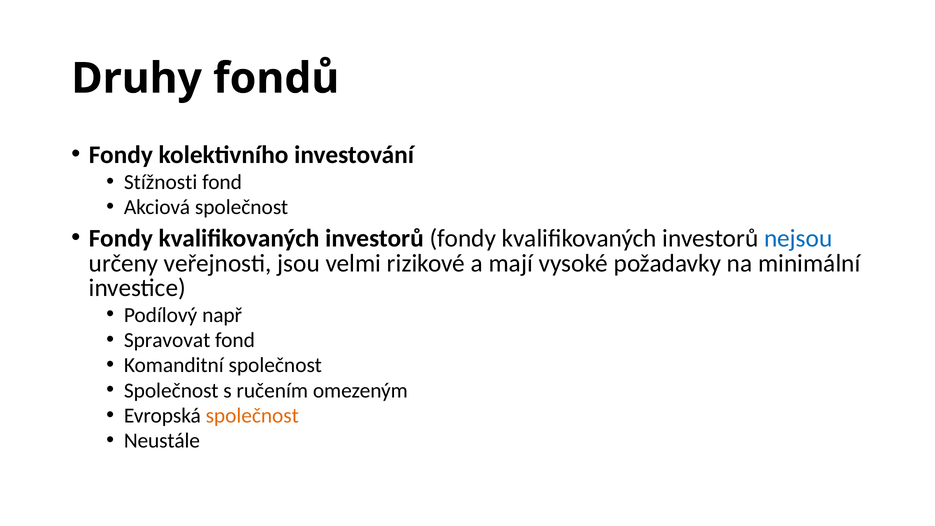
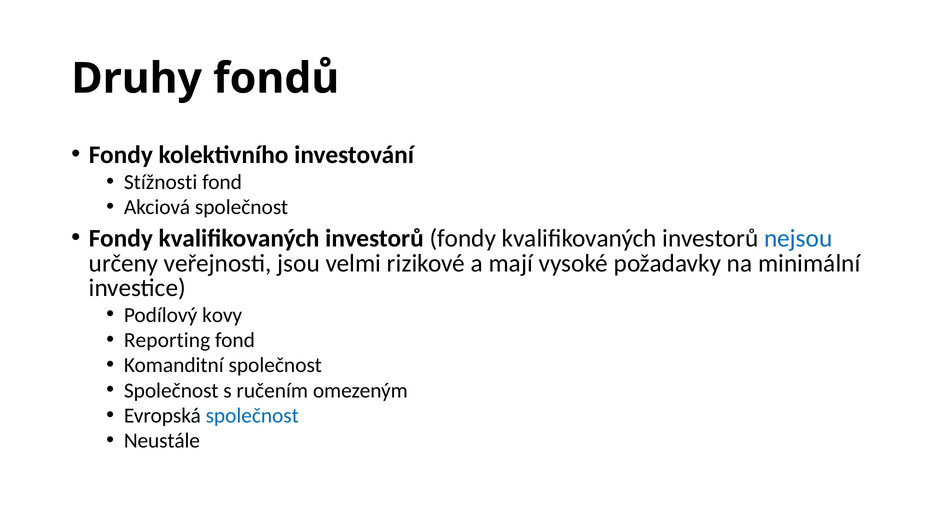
např: např -> kovy
Spravovat: Spravovat -> Reporting
společnost at (252, 416) colour: orange -> blue
